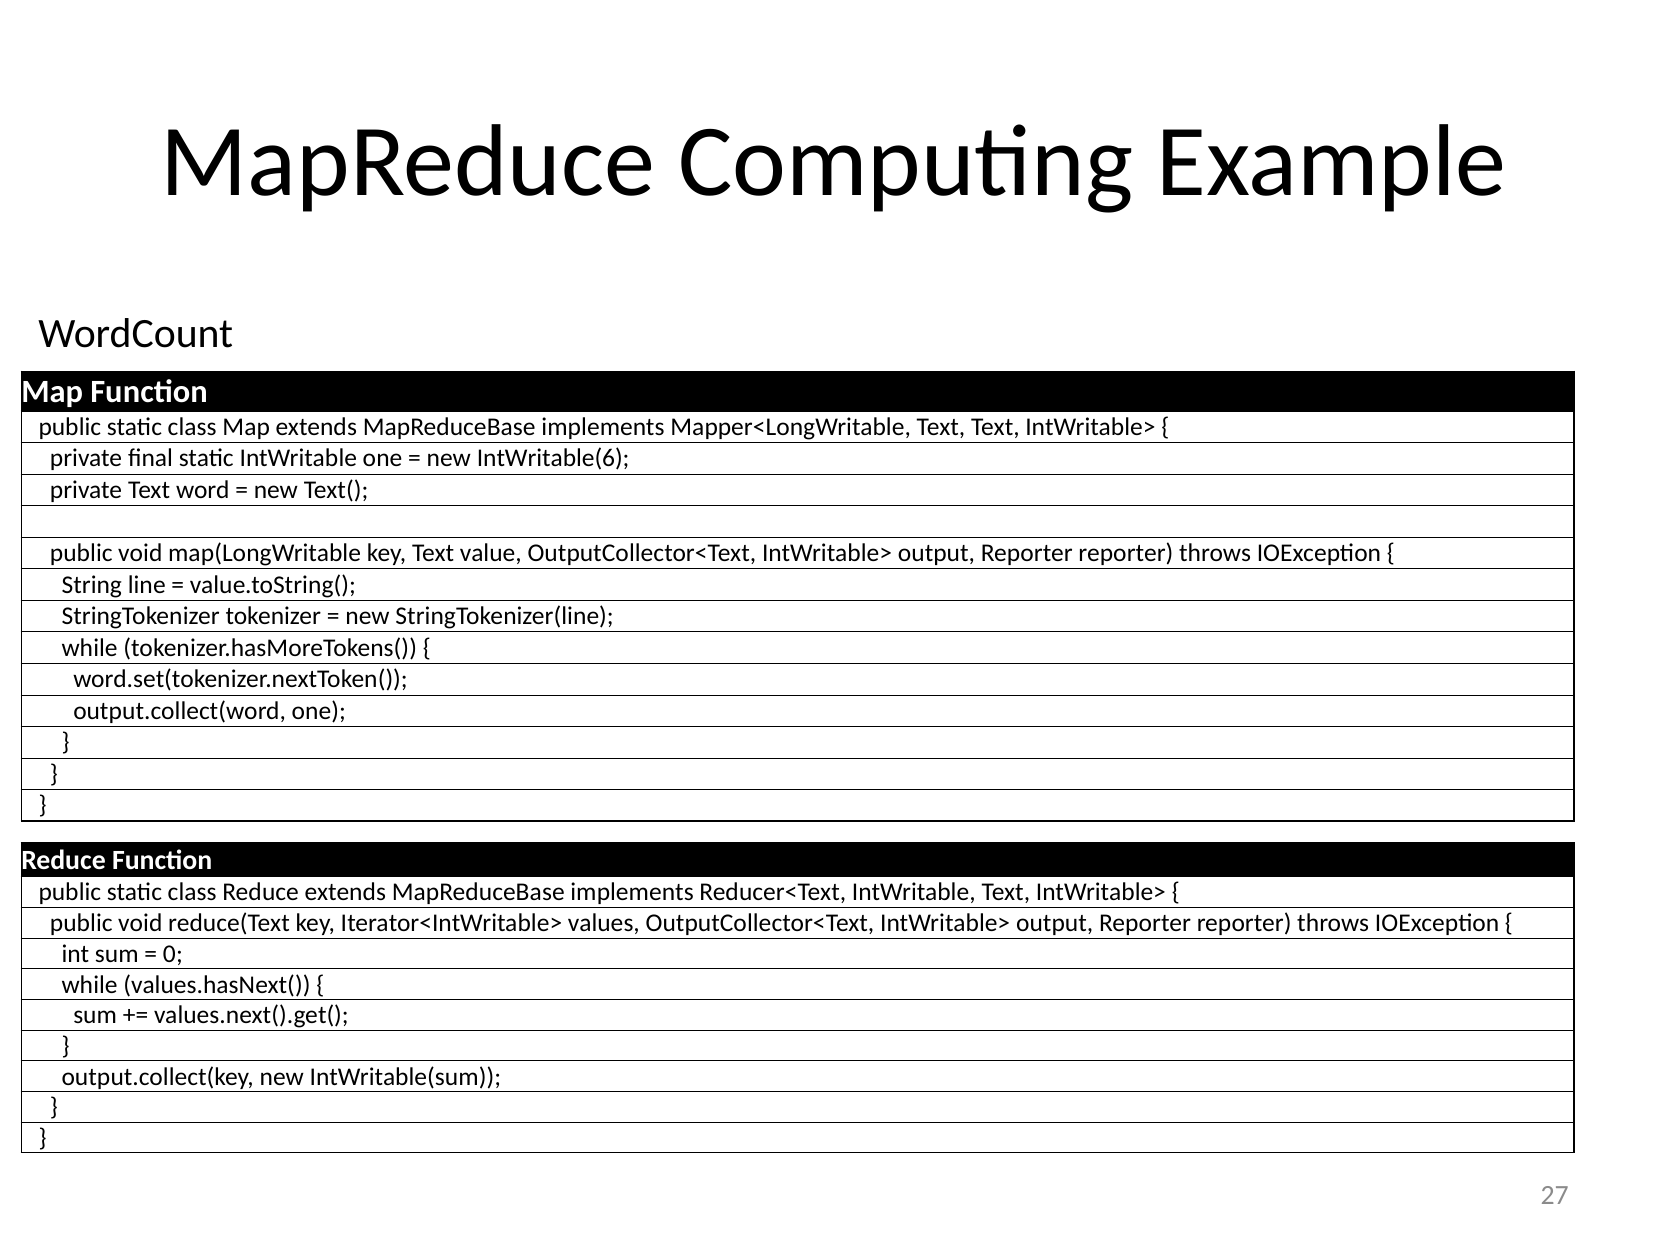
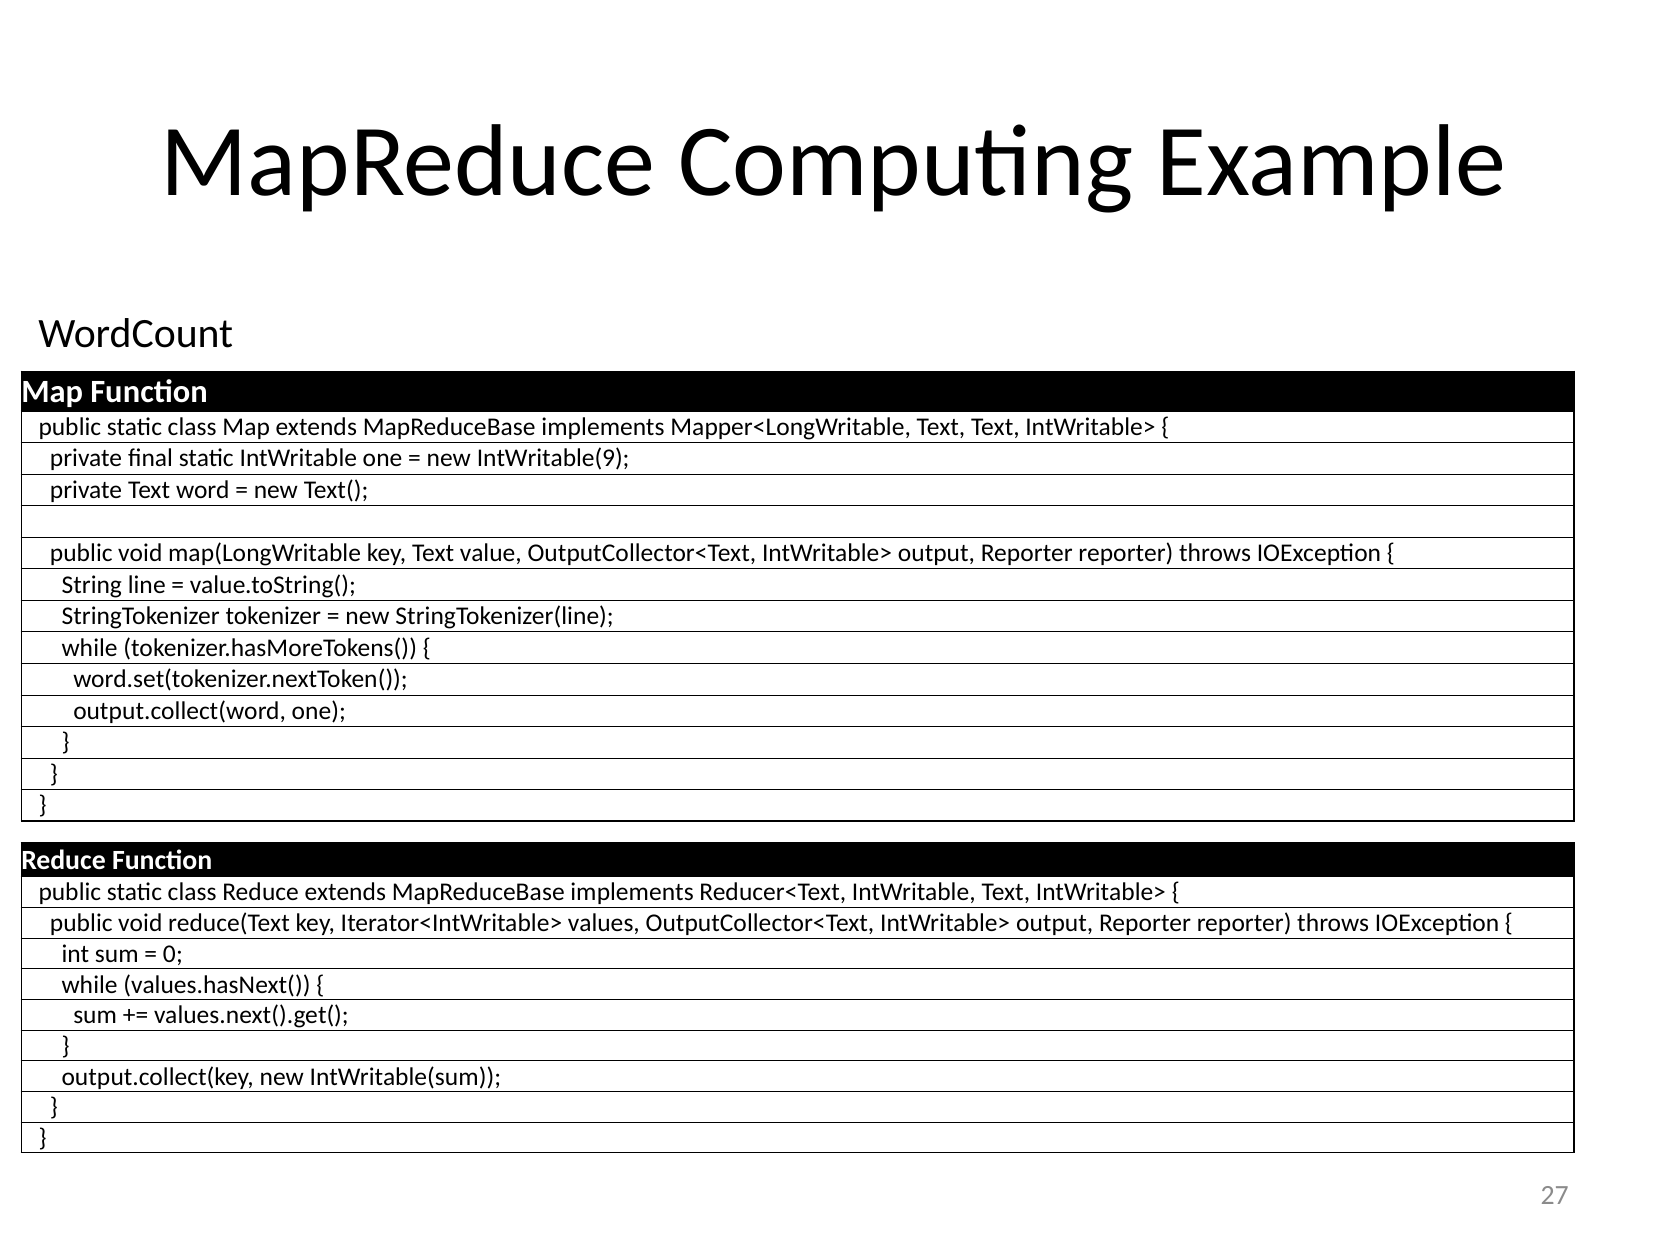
IntWritable(6: IntWritable(6 -> IntWritable(9
